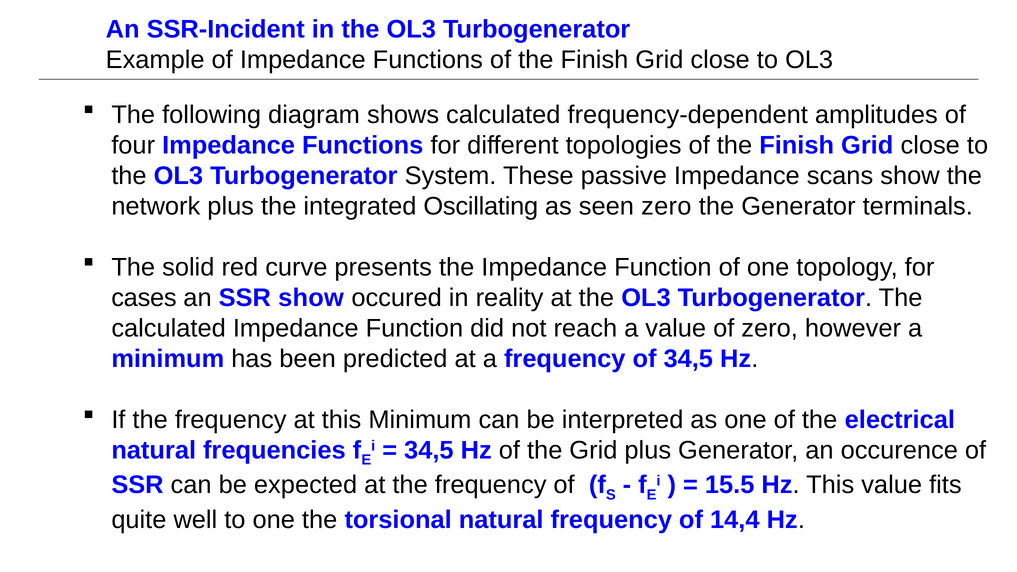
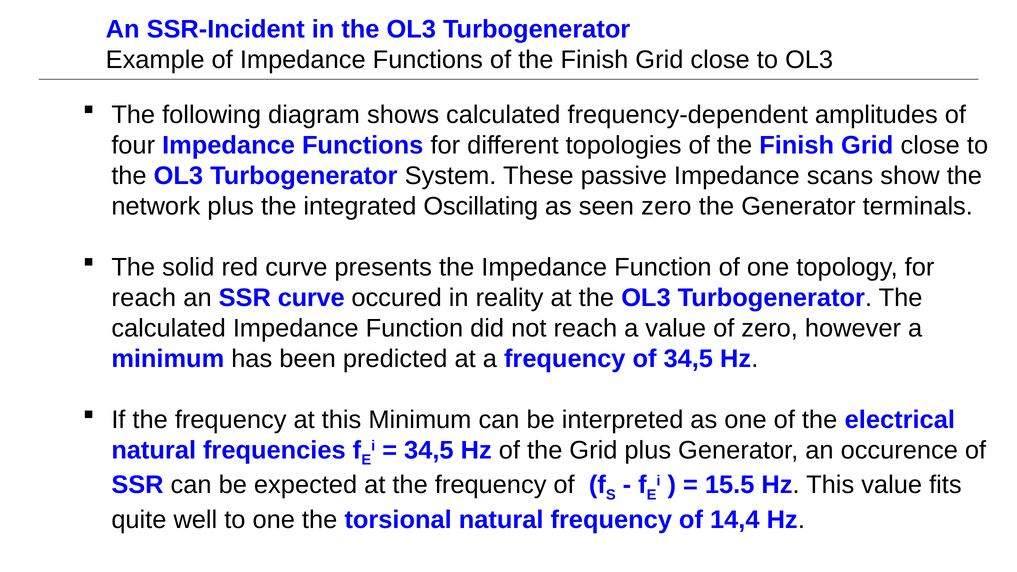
cases at (144, 298): cases -> reach
SSR show: show -> curve
